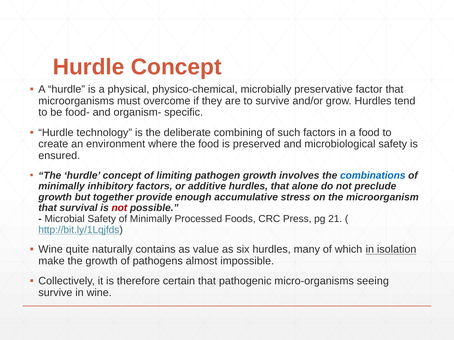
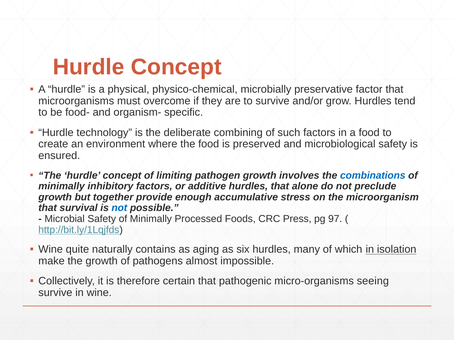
not at (119, 208) colour: red -> blue
21: 21 -> 97
value: value -> aging
